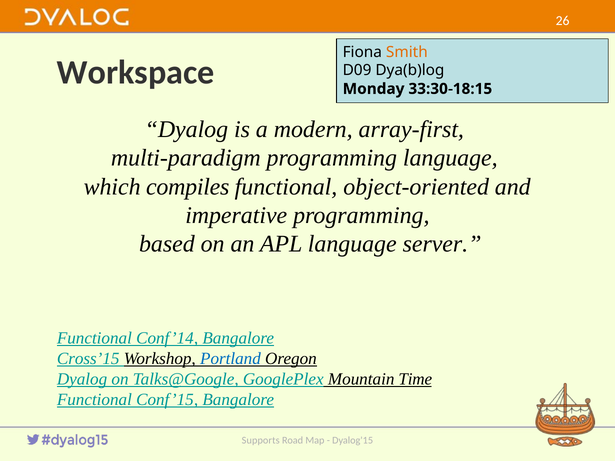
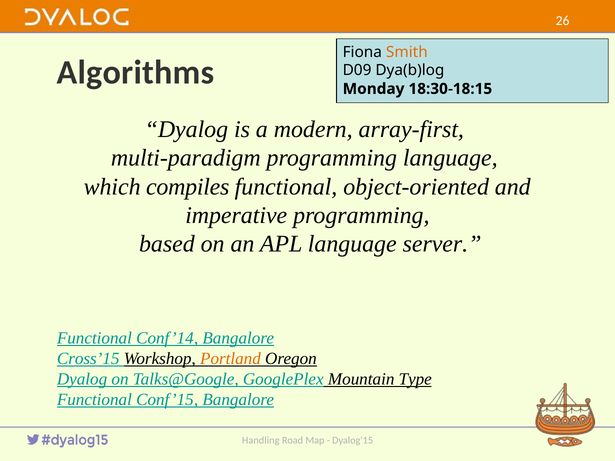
Workspace: Workspace -> Algorithms
33:30-18:15: 33:30-18:15 -> 18:30-18:15
Portland colour: blue -> orange
Time: Time -> Type
Supports: Supports -> Handling
